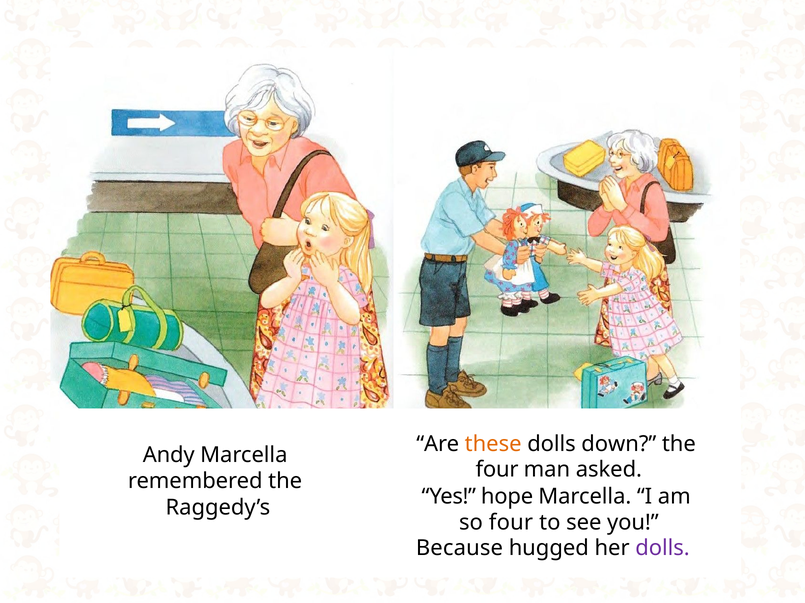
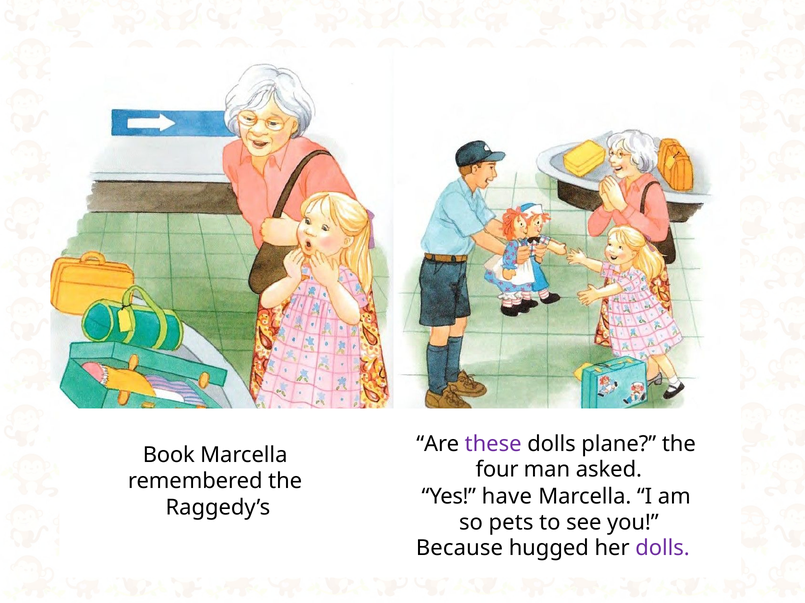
these colour: orange -> purple
down: down -> plane
Andy: Andy -> Book
hope: hope -> have
so four: four -> pets
